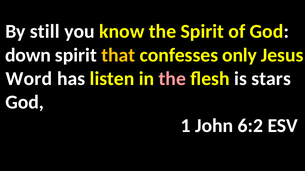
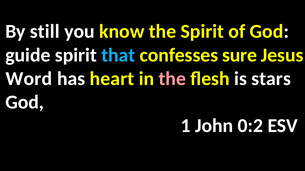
down: down -> guide
that colour: yellow -> light blue
only: only -> sure
listen: listen -> heart
6:2: 6:2 -> 0:2
